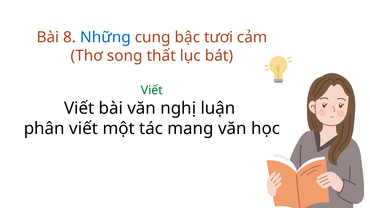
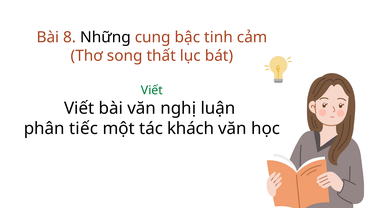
Những colour: blue -> black
tươi: tươi -> tinh
phân viết: viết -> tiếc
mang: mang -> khách
